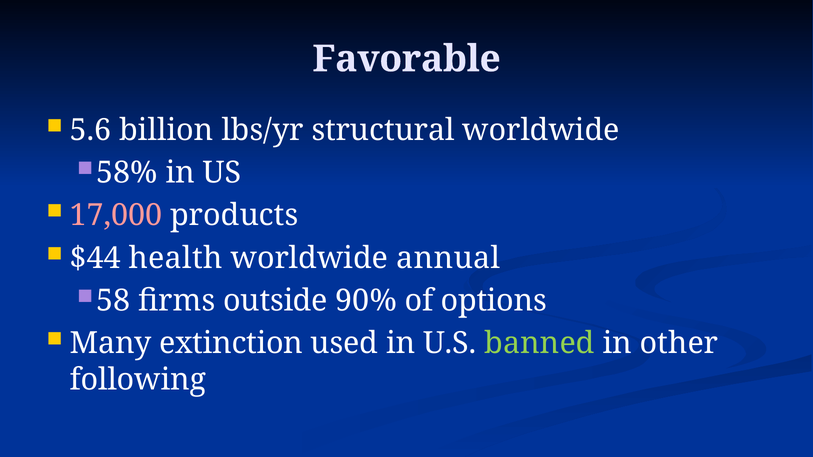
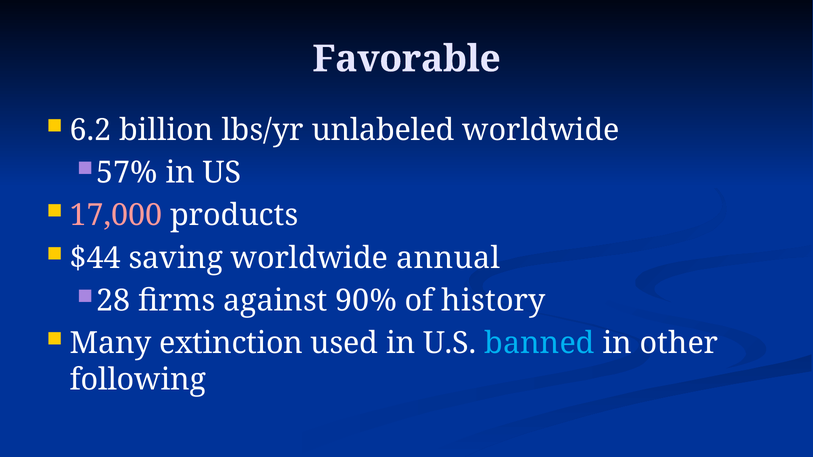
5.6: 5.6 -> 6.2
structural: structural -> unlabeled
58%: 58% -> 57%
health: health -> saving
58: 58 -> 28
outside: outside -> against
options: options -> history
banned colour: light green -> light blue
